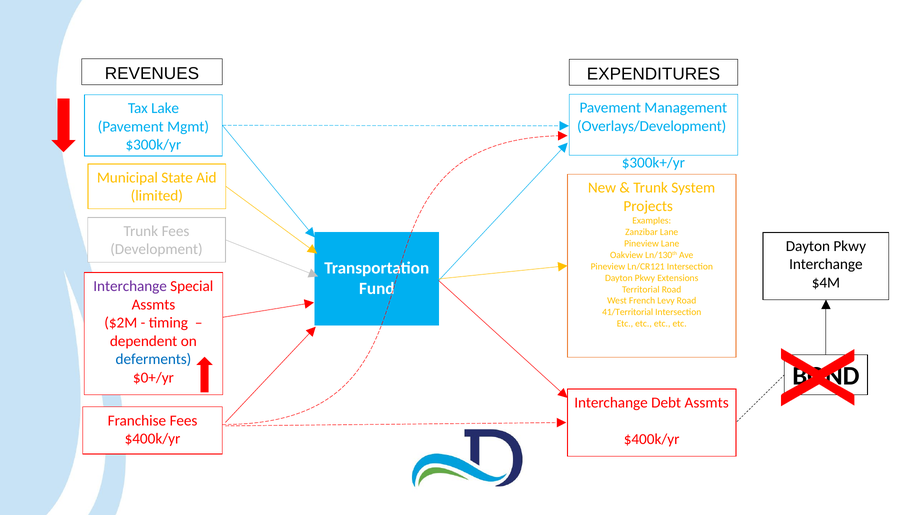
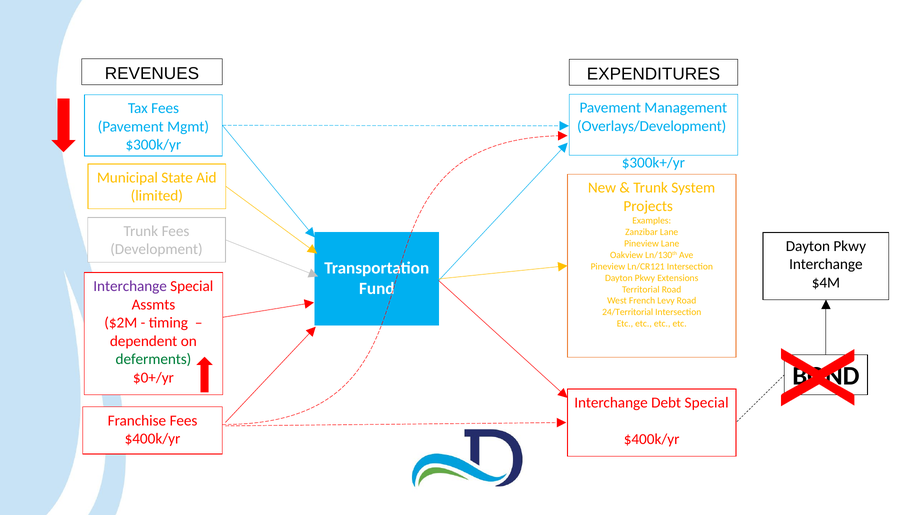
Tax Lake: Lake -> Fees
41/Territorial: 41/Territorial -> 24/Territorial
deferments colour: blue -> green
Debt Assmts: Assmts -> Special
